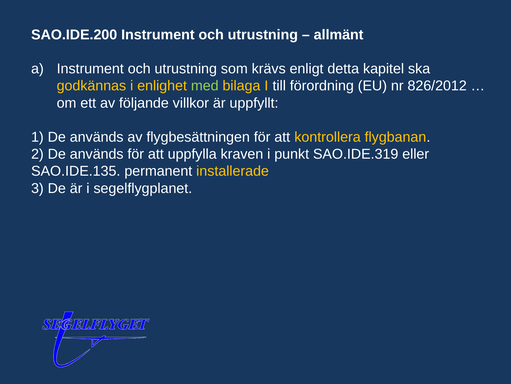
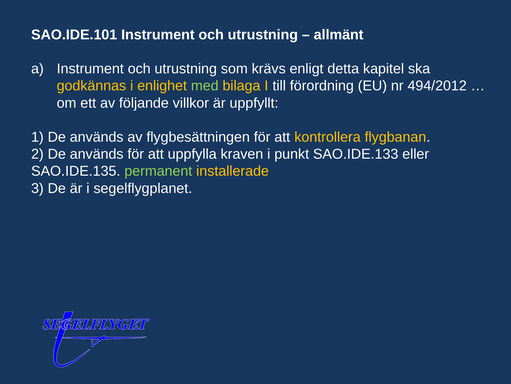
SAO.IDE.200: SAO.IDE.200 -> SAO.IDE.101
826/2012: 826/2012 -> 494/2012
SAO.IDE.319: SAO.IDE.319 -> SAO.IDE.133
permanent colour: white -> light green
